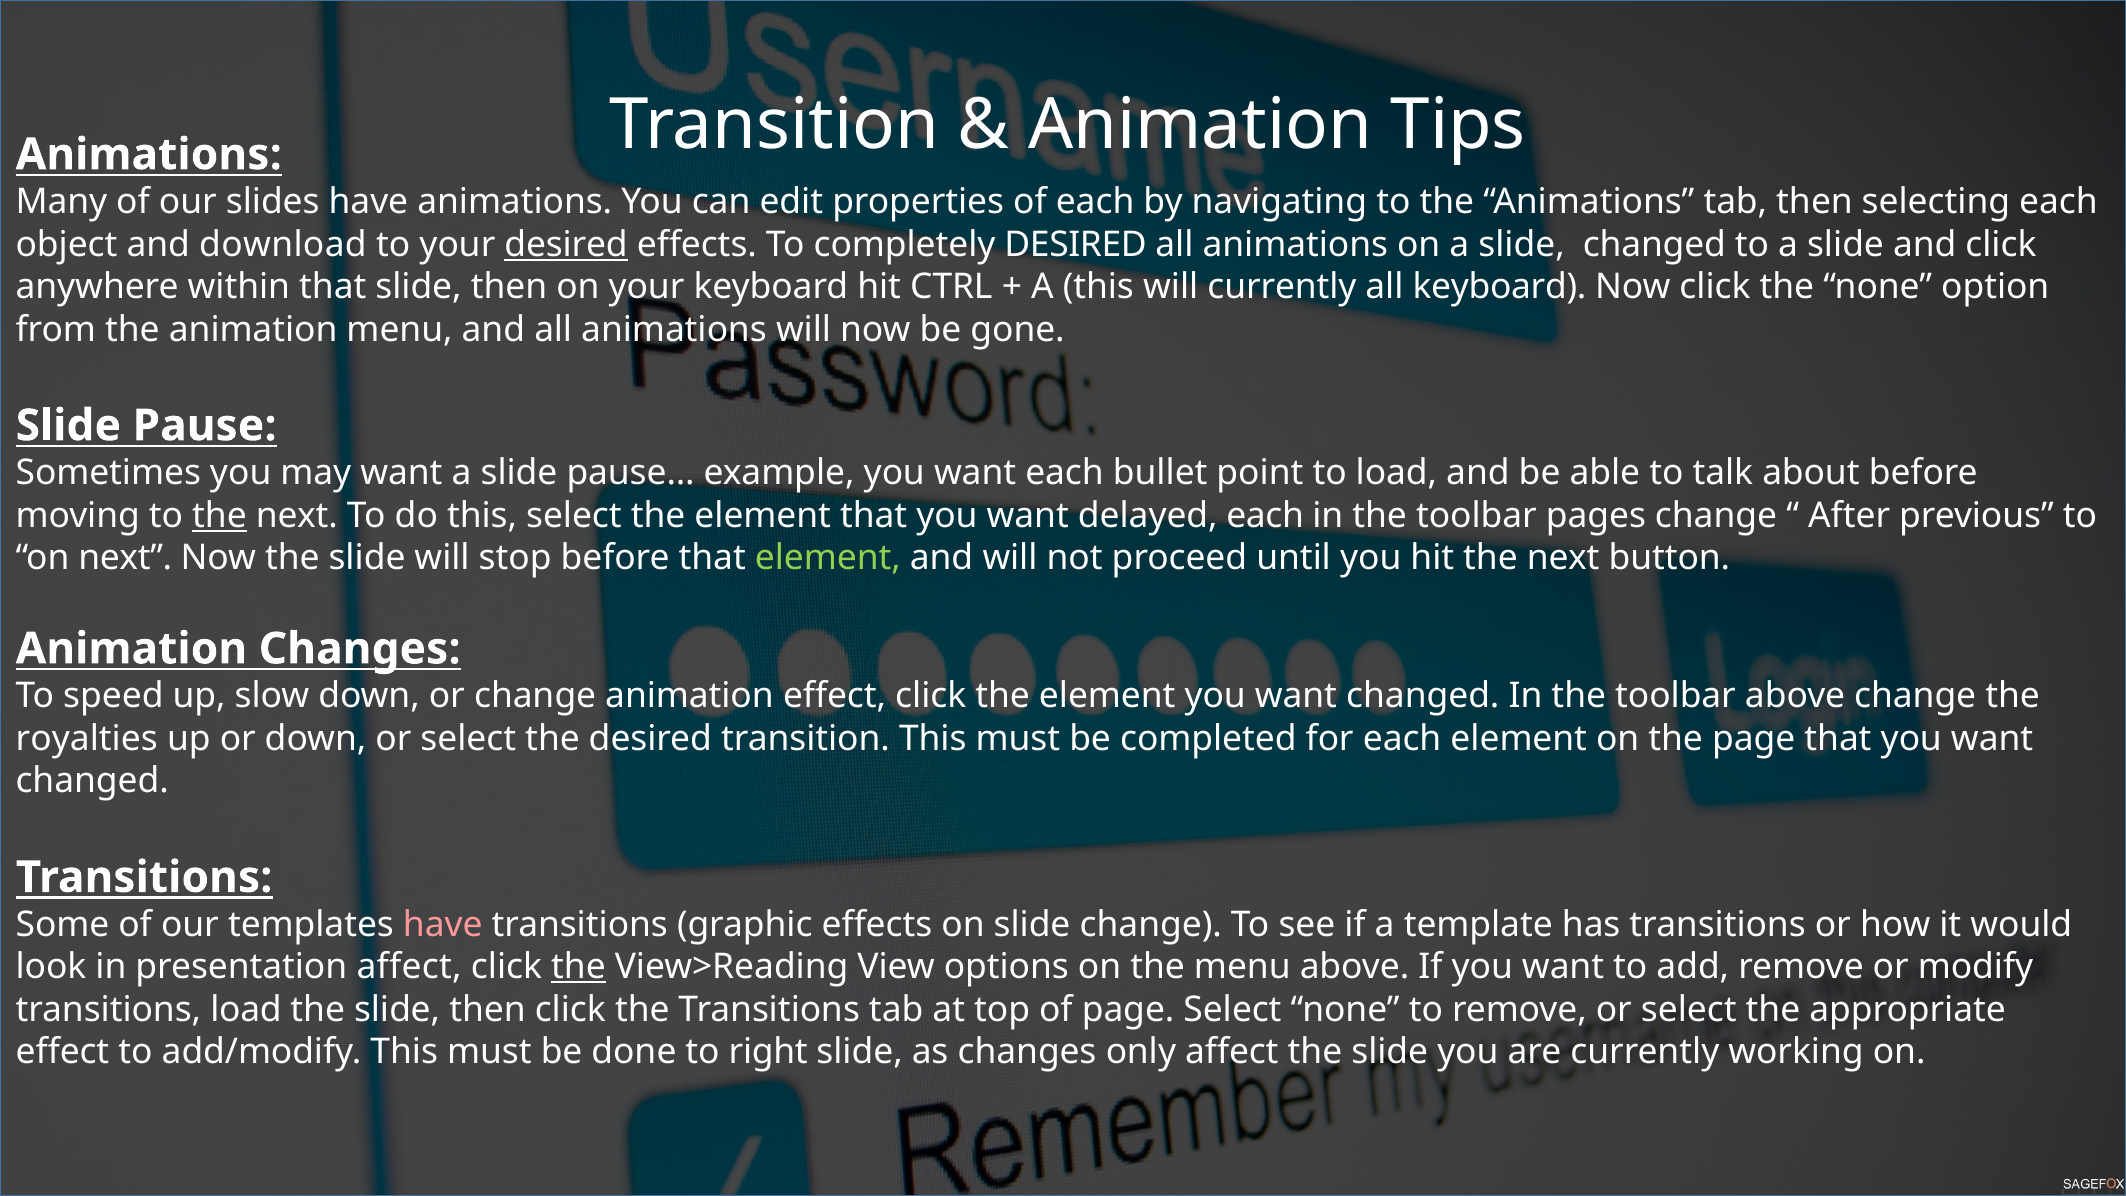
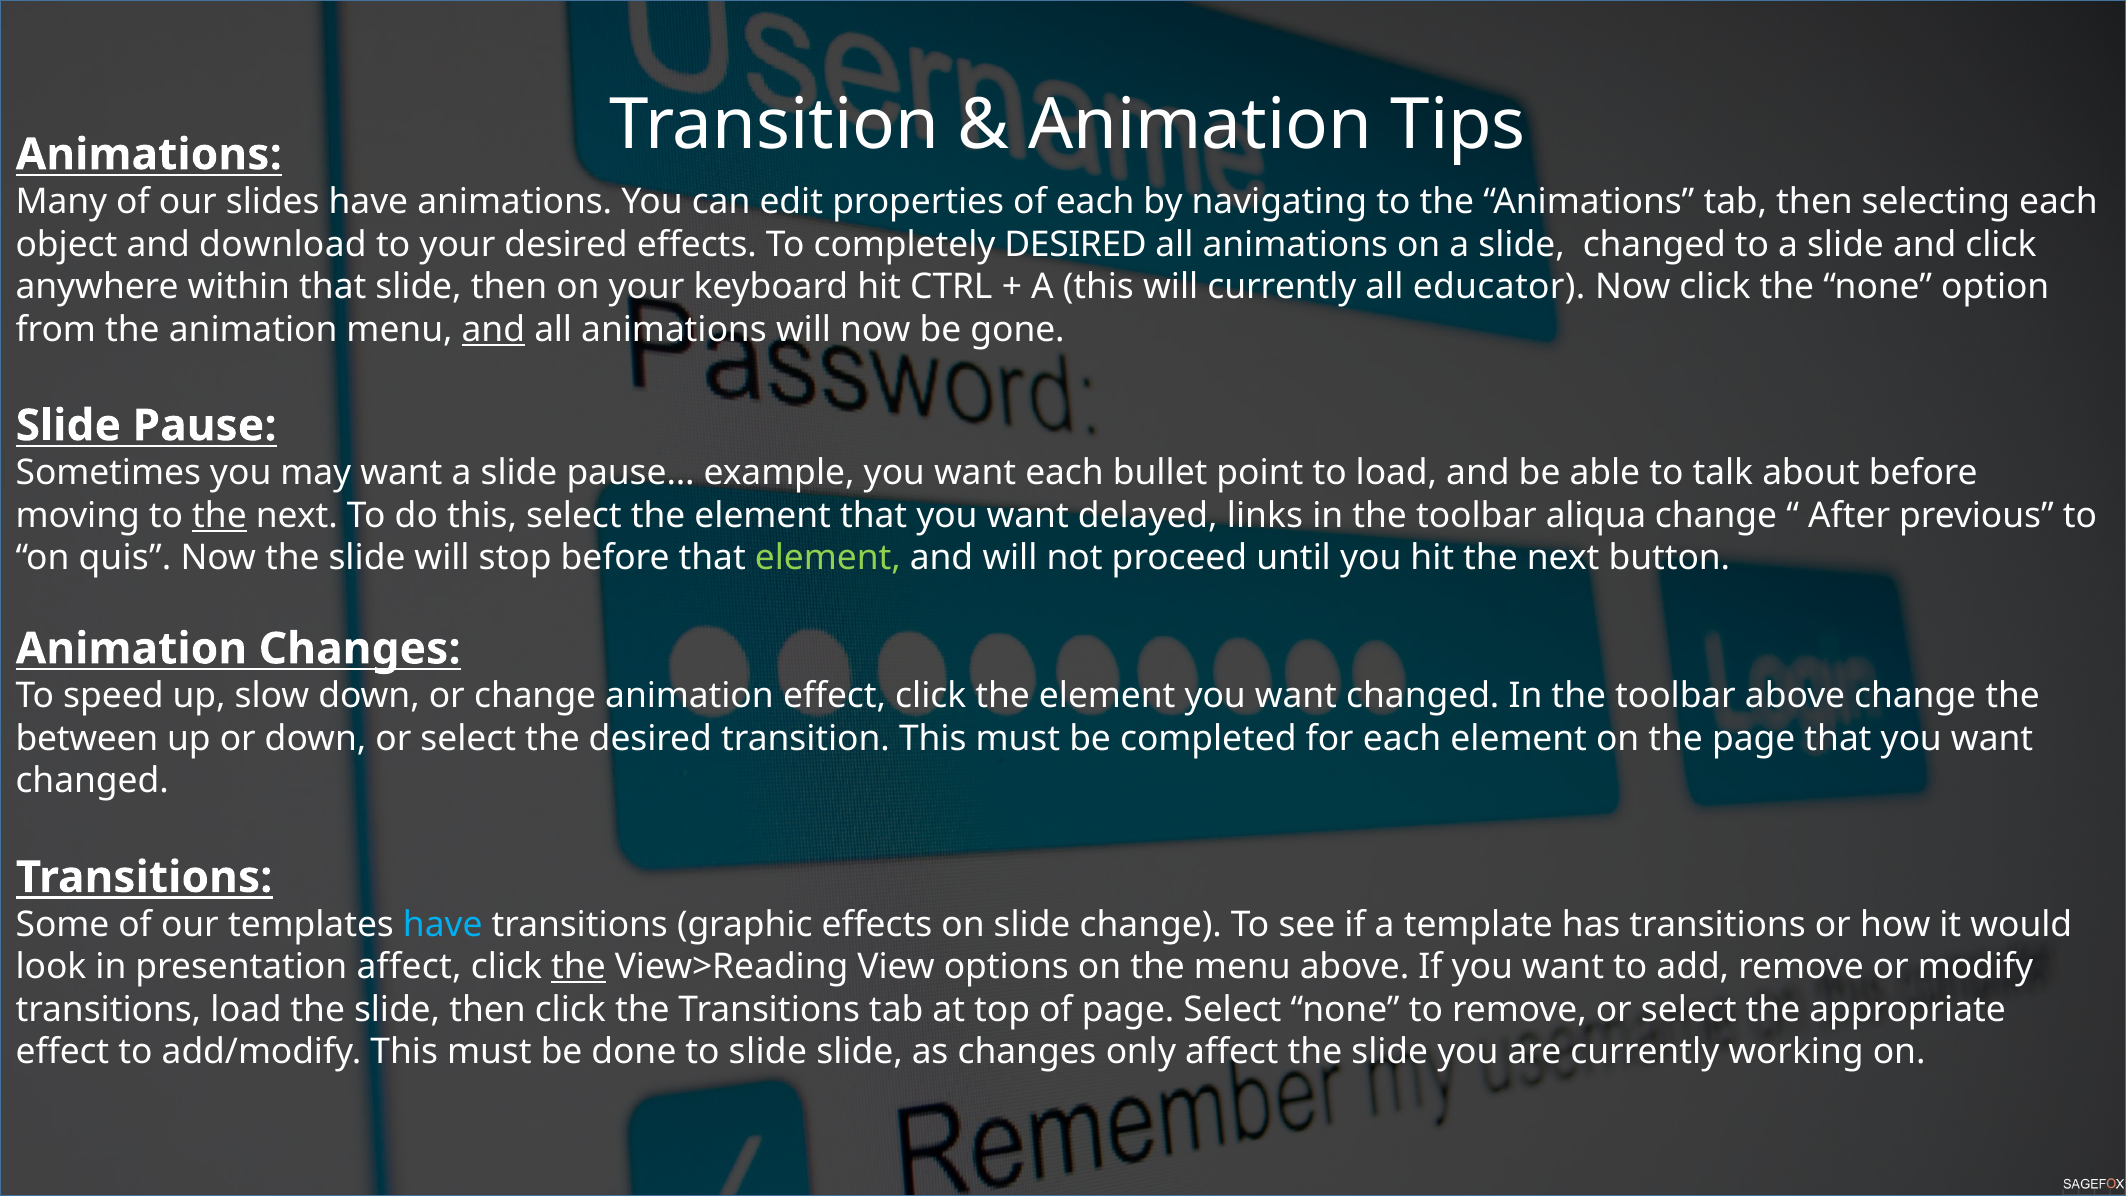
desired at (566, 244) underline: present -> none
all keyboard: keyboard -> educator
and at (493, 329) underline: none -> present
delayed each: each -> links
pages: pages -> aliqua
on next: next -> quis
royalties: royalties -> between
have at (443, 924) colour: pink -> light blue
to right: right -> slide
